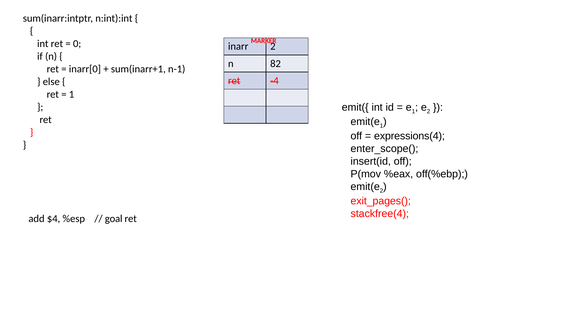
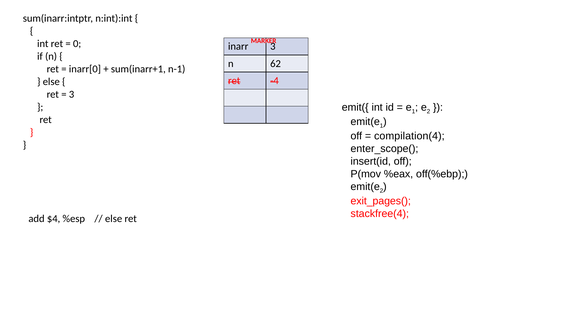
inarr 2: 2 -> 3
82: 82 -> 62
1 at (72, 94): 1 -> 3
expressions(4: expressions(4 -> compilation(4
goal at (114, 219): goal -> else
